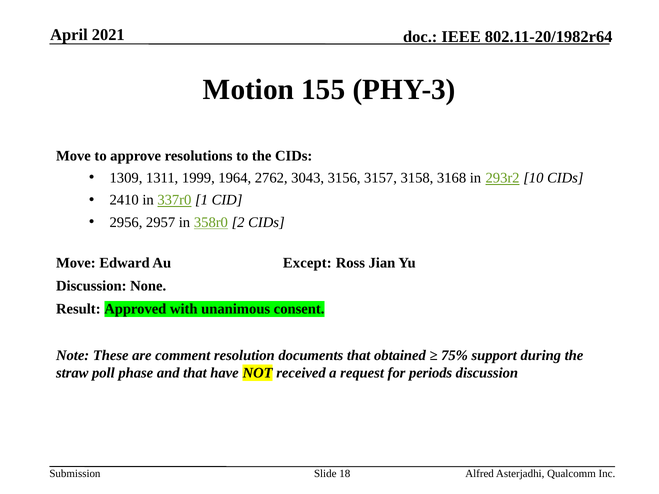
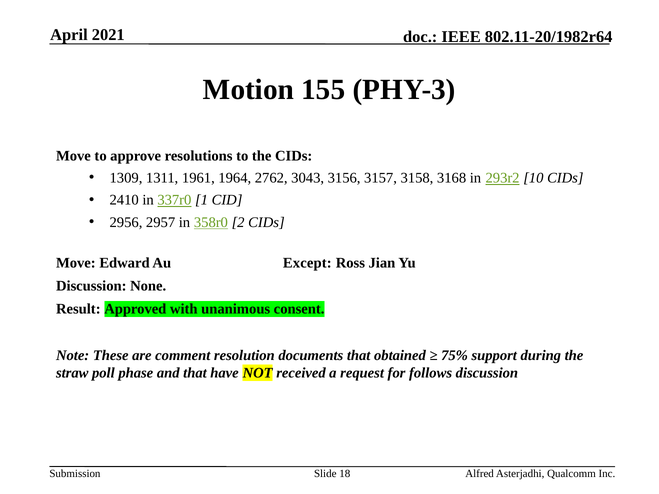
1999: 1999 -> 1961
periods: periods -> follows
